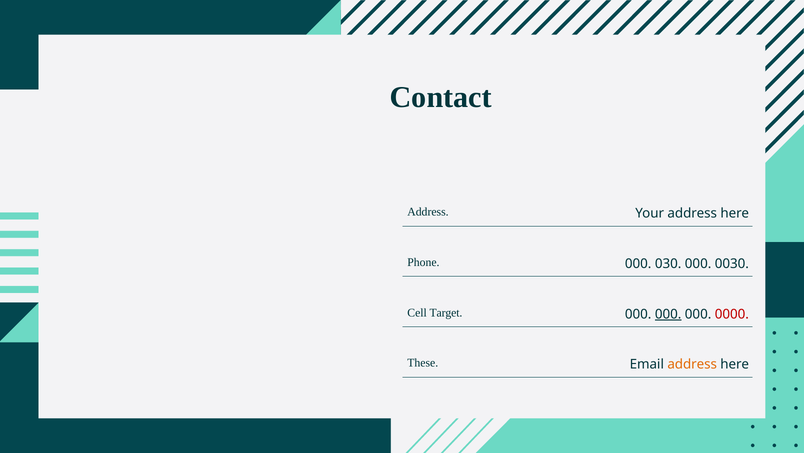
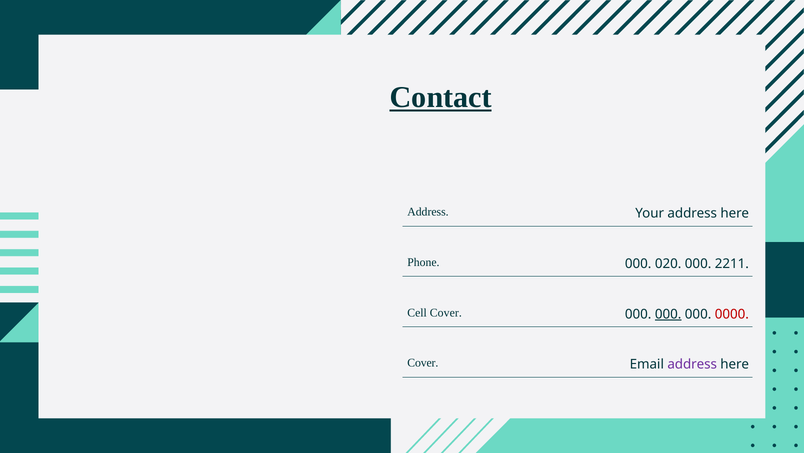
Contact underline: none -> present
030: 030 -> 020
0030: 0030 -> 2211
Cell Target: Target -> Cover
These at (423, 363): These -> Cover
address at (692, 364) colour: orange -> purple
